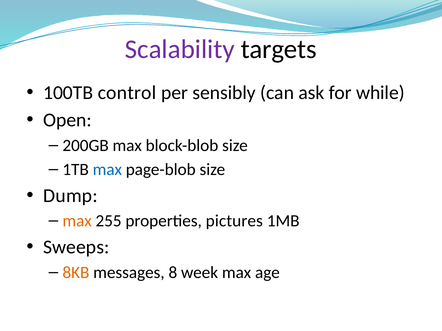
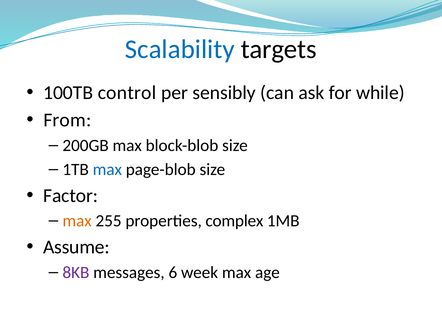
Scalability colour: purple -> blue
Open: Open -> From
Dump: Dump -> Factor
pictures: pictures -> complex
Sweeps: Sweeps -> Assume
8KB colour: orange -> purple
8: 8 -> 6
